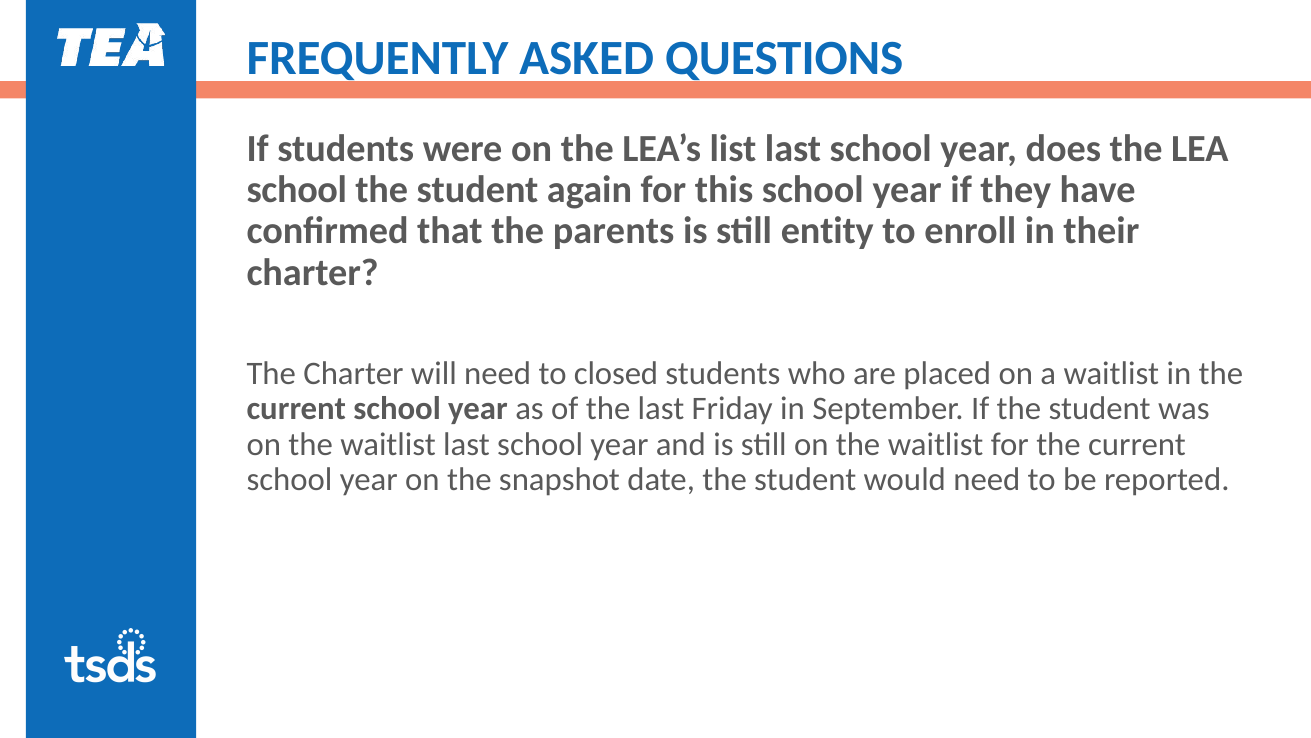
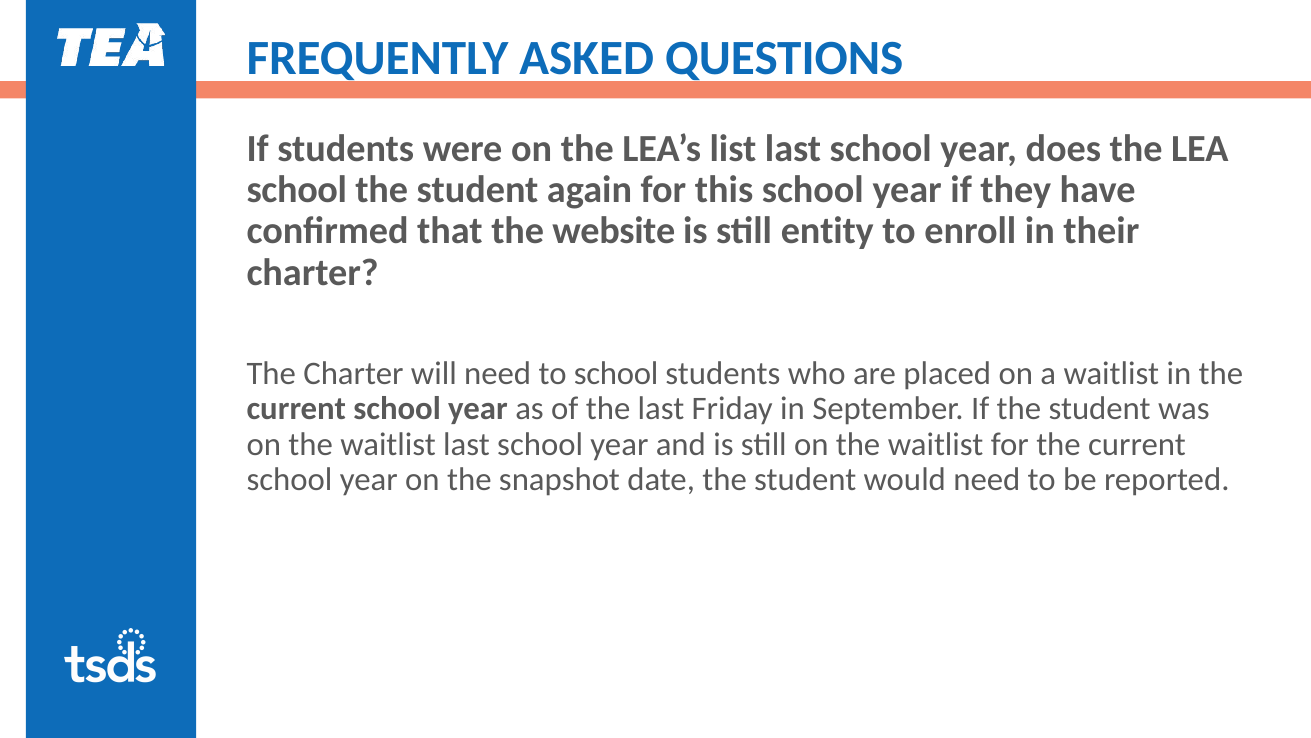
parents: parents -> website
to closed: closed -> school
